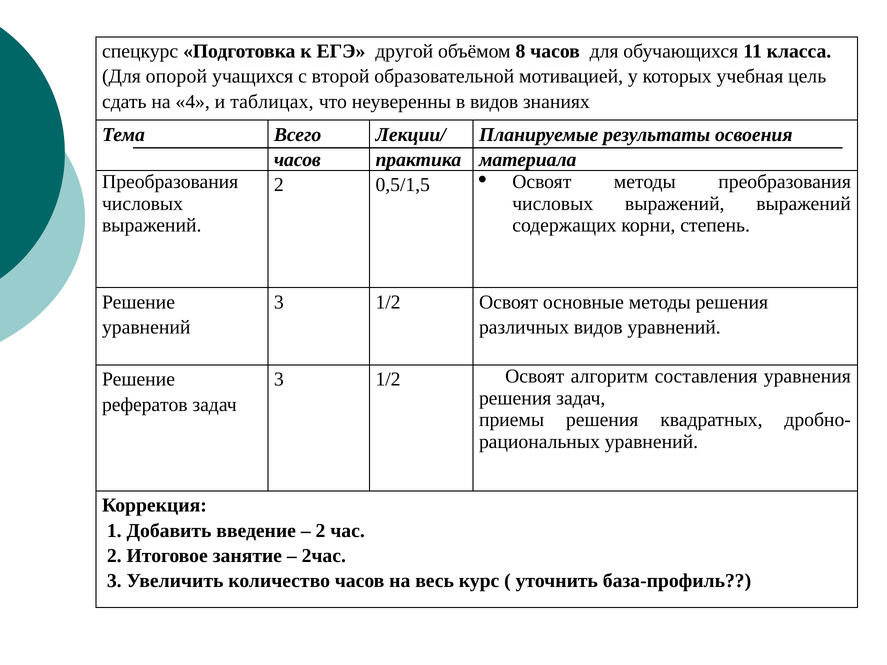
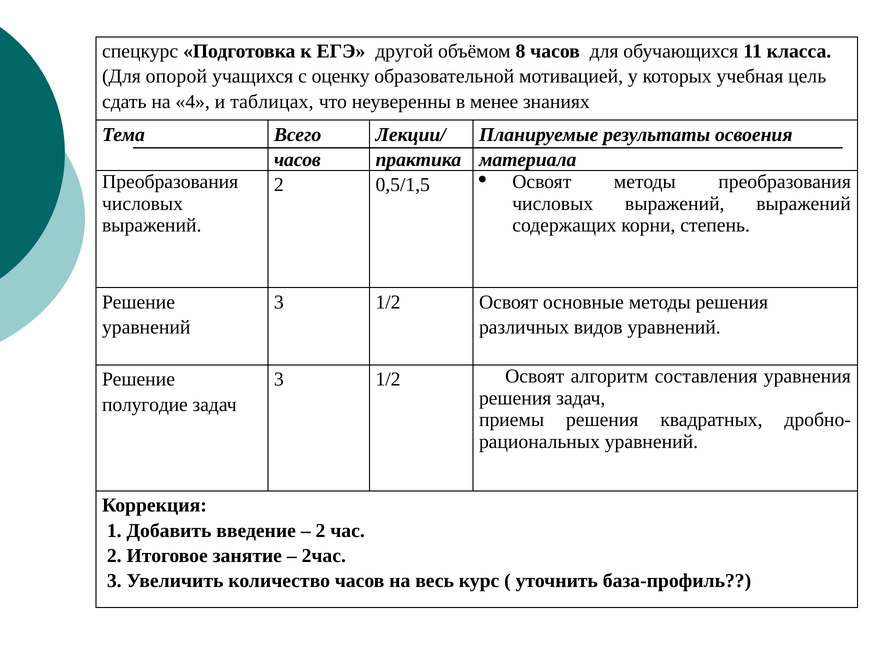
второй: второй -> оценку
в видов: видов -> менее
рефератов: рефератов -> полугодие
